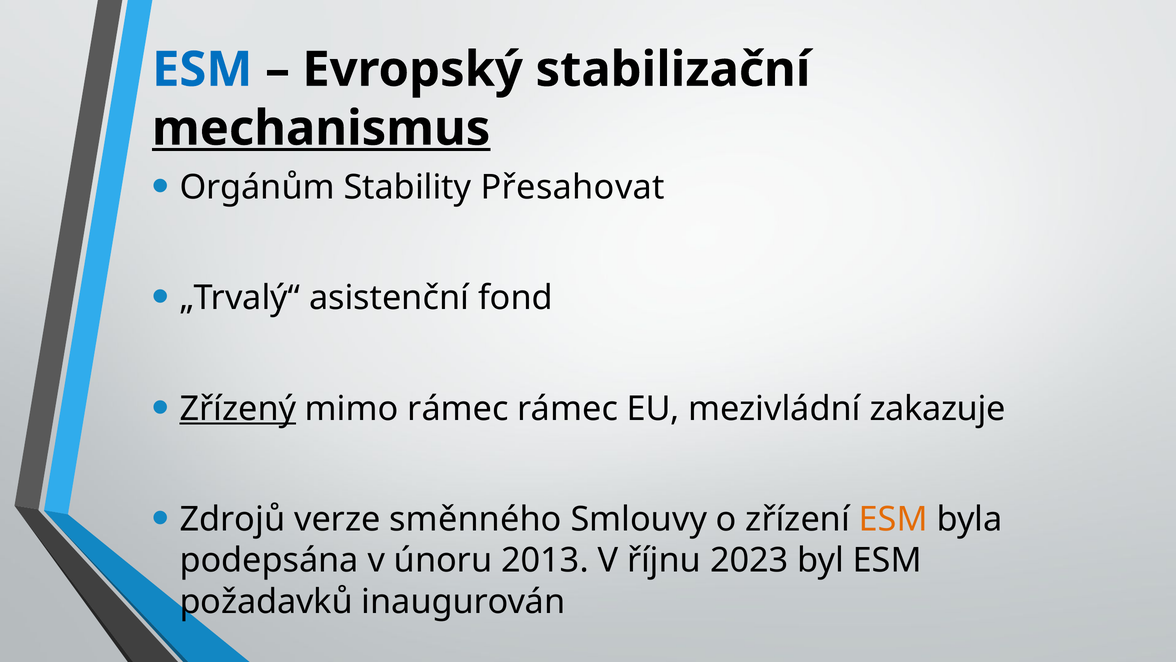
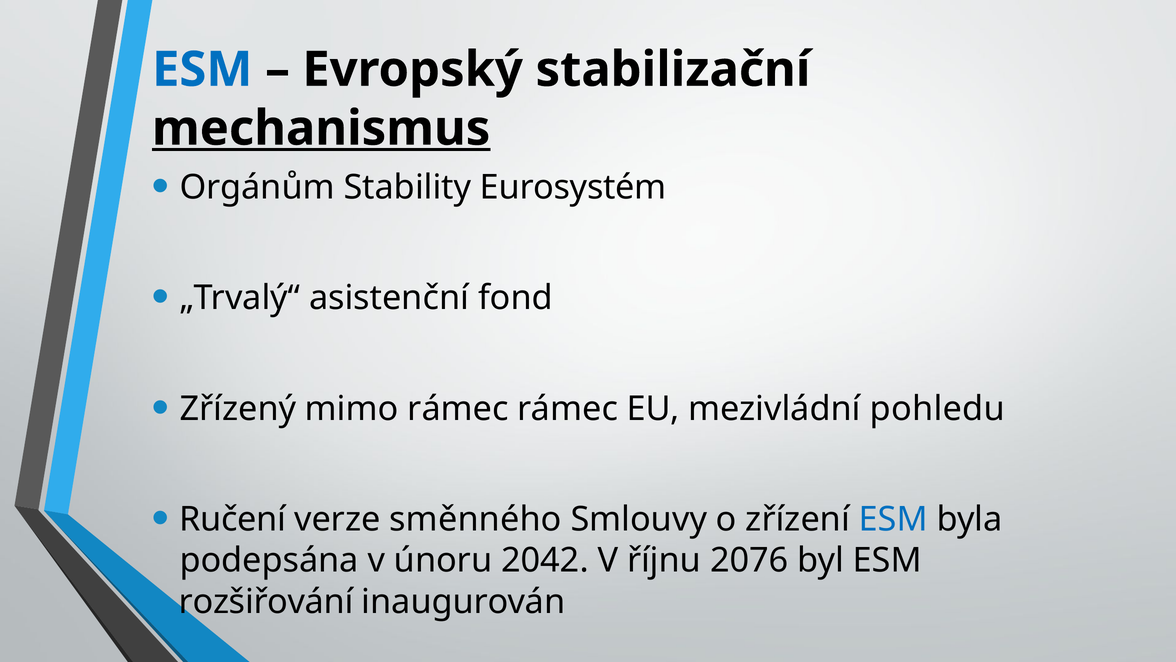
Přesahovat: Přesahovat -> Eurosystém
Zřízený underline: present -> none
zakazuje: zakazuje -> pohledu
Zdrojů: Zdrojů -> Ručení
ESM at (893, 519) colour: orange -> blue
2013: 2013 -> 2042
2023: 2023 -> 2076
požadavků: požadavků -> rozšiřování
